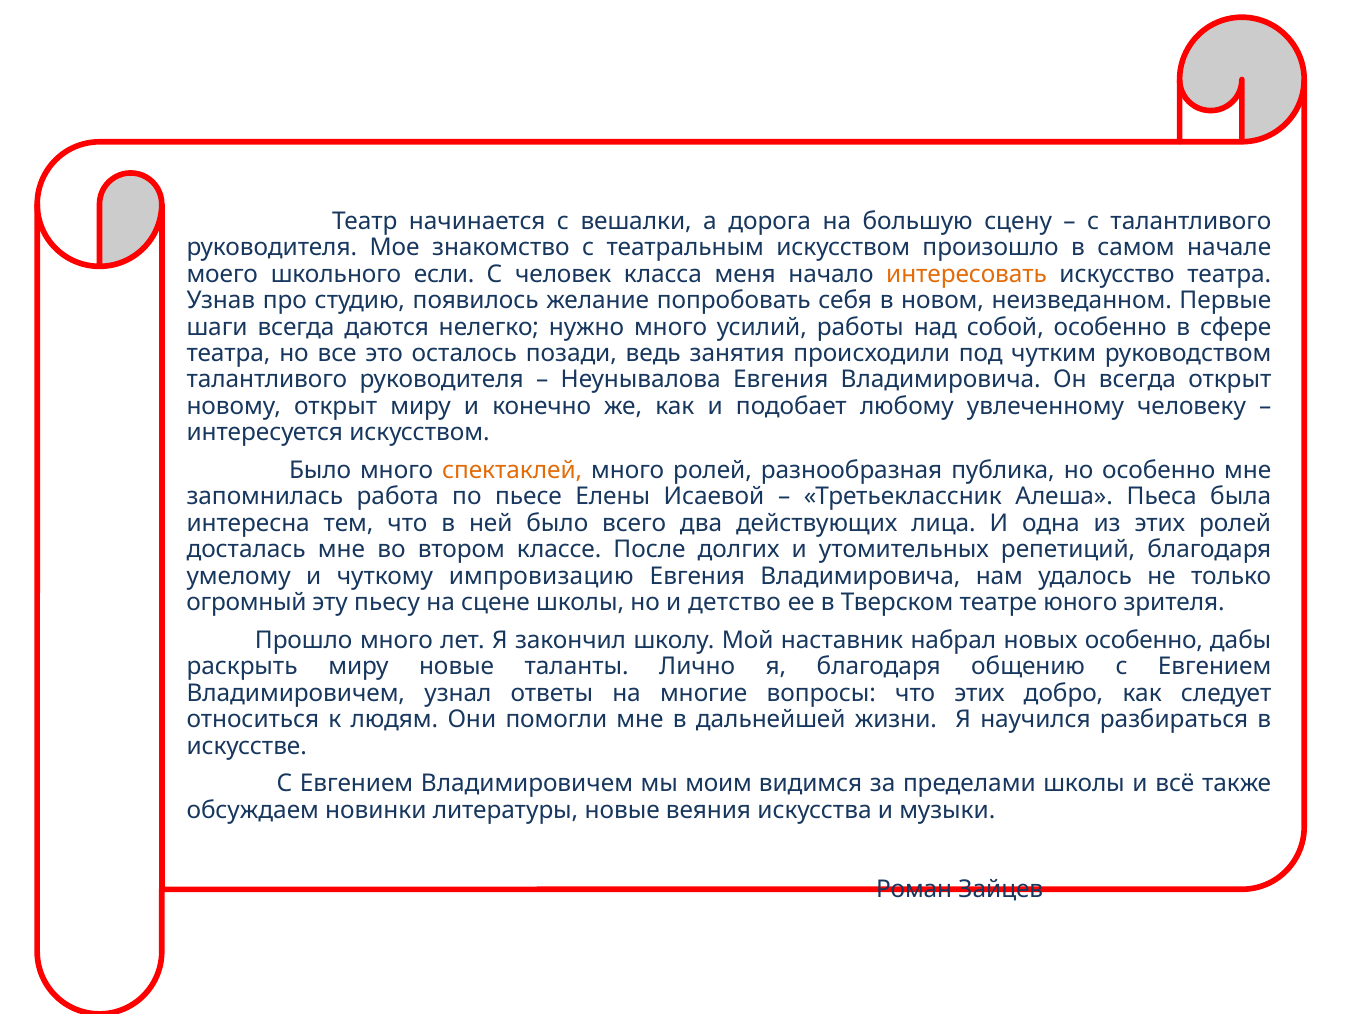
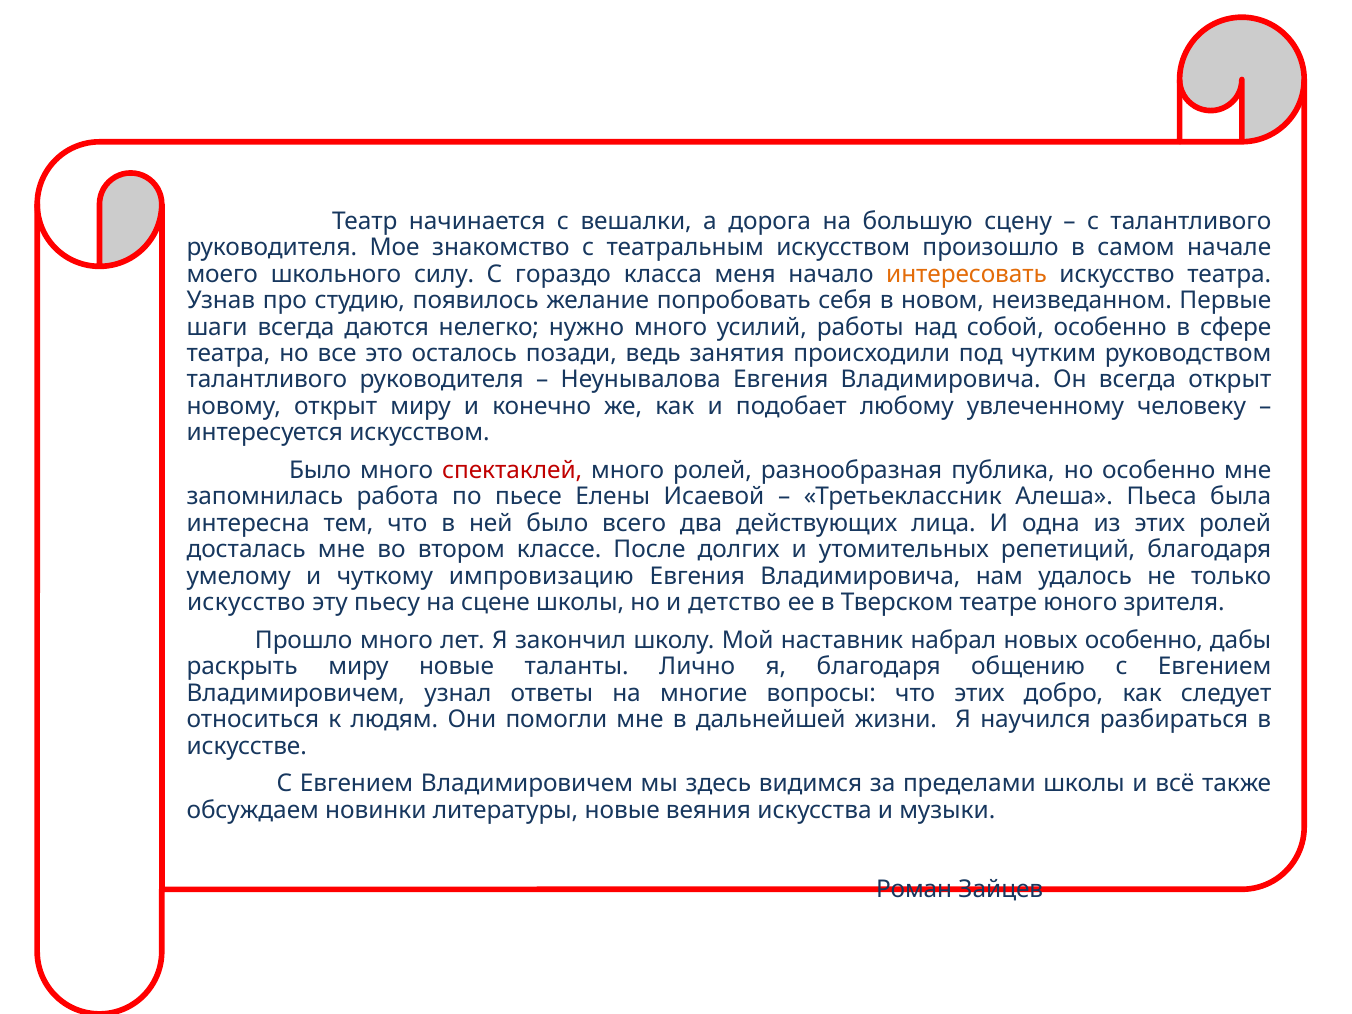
если: если -> силу
человек: человек -> гораздо
спектаклей colour: orange -> red
огромный at (246, 602): огромный -> искусство
моим: моим -> здесь
